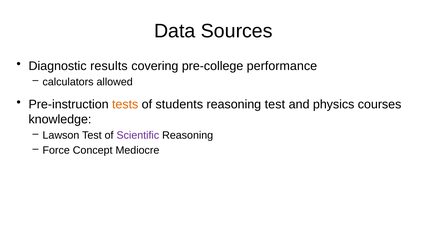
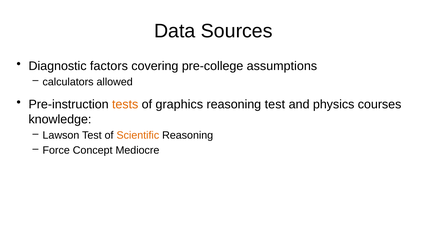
results: results -> factors
performance: performance -> assumptions
students: students -> graphics
Scientific colour: purple -> orange
